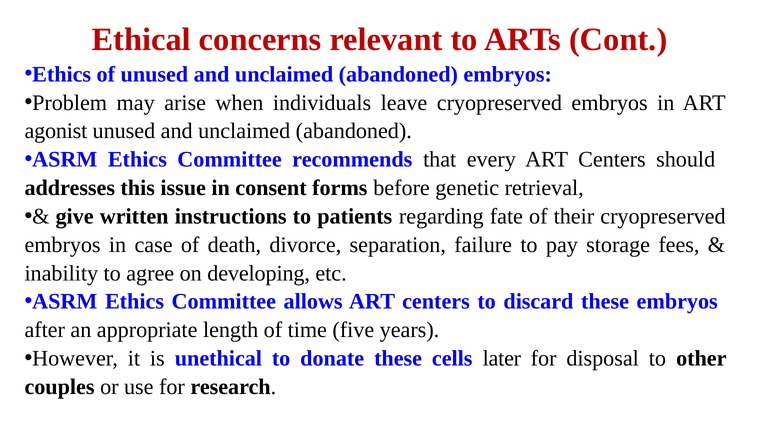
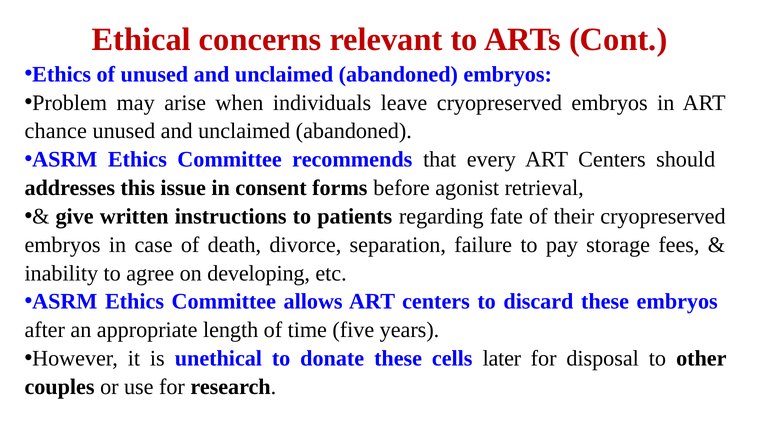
agonist: agonist -> chance
genetic: genetic -> agonist
